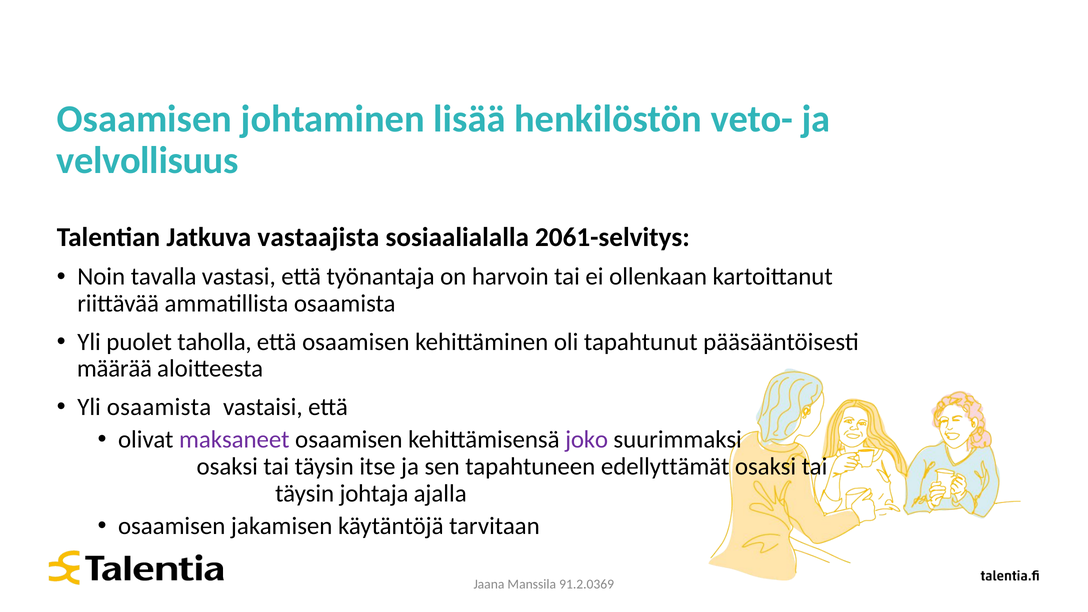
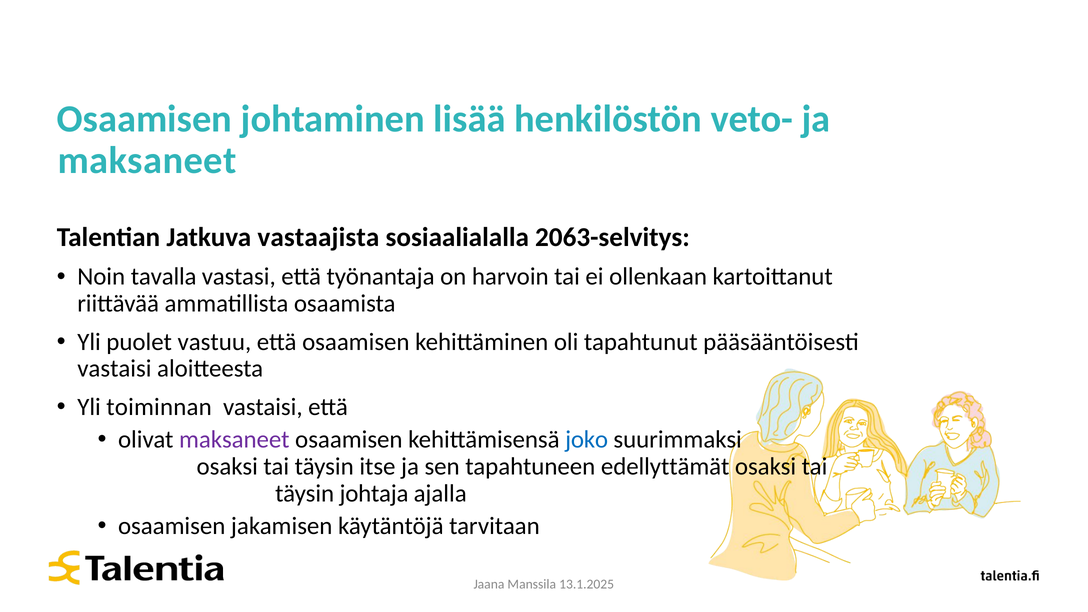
velvollisuus at (147, 161): velvollisuus -> maksaneet
2061-selvitys: 2061-selvitys -> 2063-selvitys
taholla: taholla -> vastuu
määrää at (114, 369): määrää -> vastaisi
Yli osaamista: osaamista -> toiminnan
joko colour: purple -> blue
91.2.0369: 91.2.0369 -> 13.1.2025
